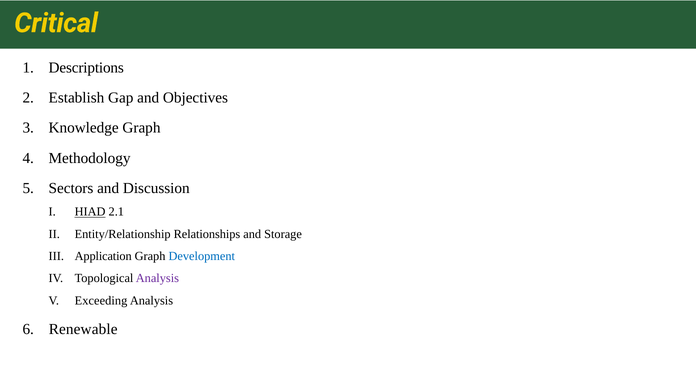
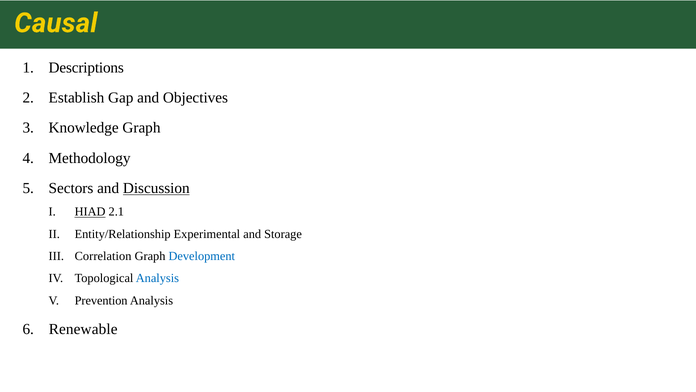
Critical: Critical -> Causal
Discussion underline: none -> present
Relationships: Relationships -> Experimental
Application: Application -> Correlation
Analysis at (157, 278) colour: purple -> blue
Exceeding: Exceeding -> Prevention
